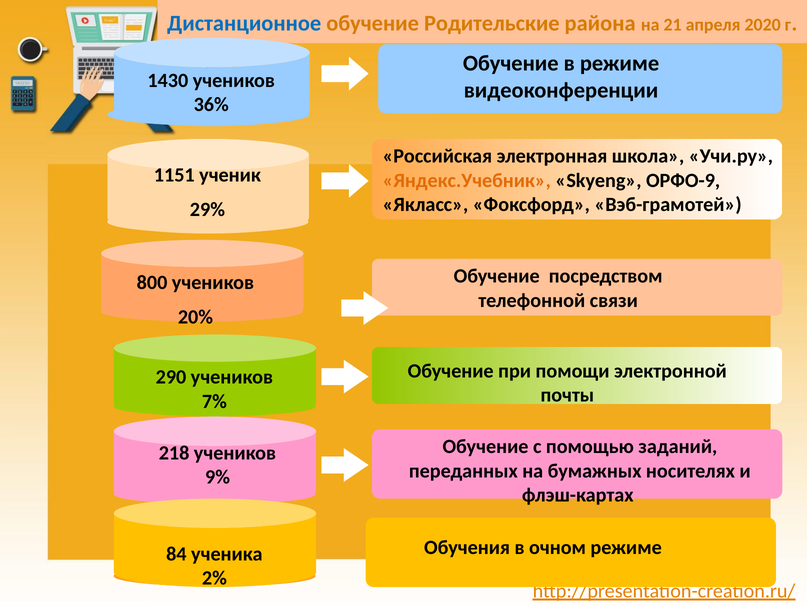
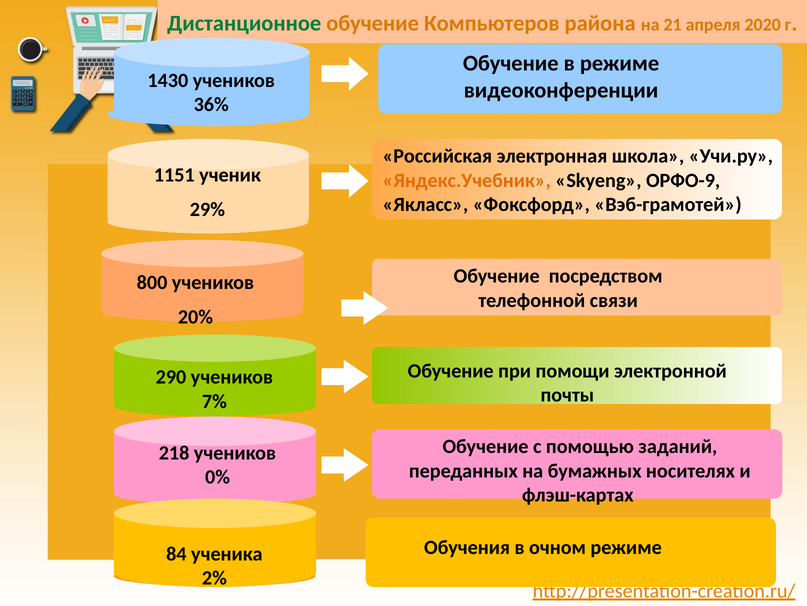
Дистанционное colour: blue -> green
Родительские: Родительские -> Компьютеров
9%: 9% -> 0%
